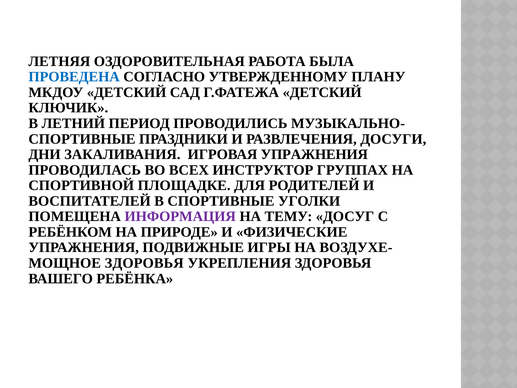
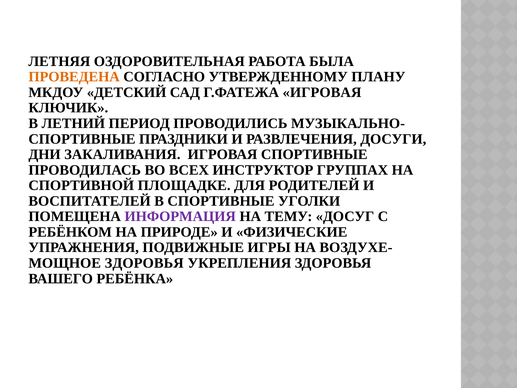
ПРОВЕДЕНА colour: blue -> orange
Г.ФАТЕЖА ДЕТСКИЙ: ДЕТСКИЙ -> ИГРОВАЯ
ИГРОВАЯ УПРАЖНЕНИЯ: УПРАЖНЕНИЯ -> СПОРТИВНЫЕ
